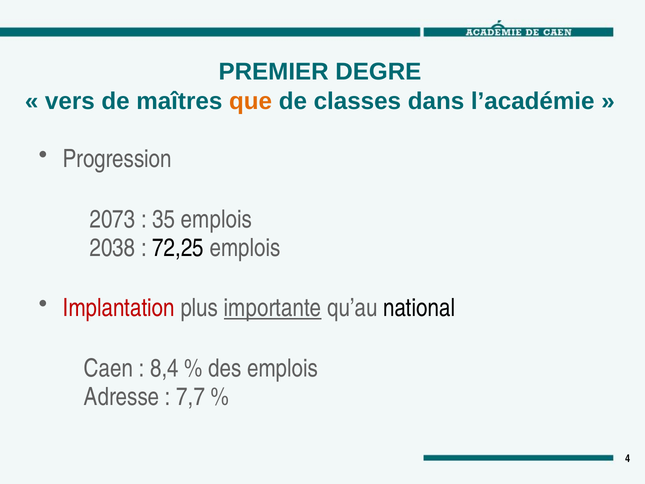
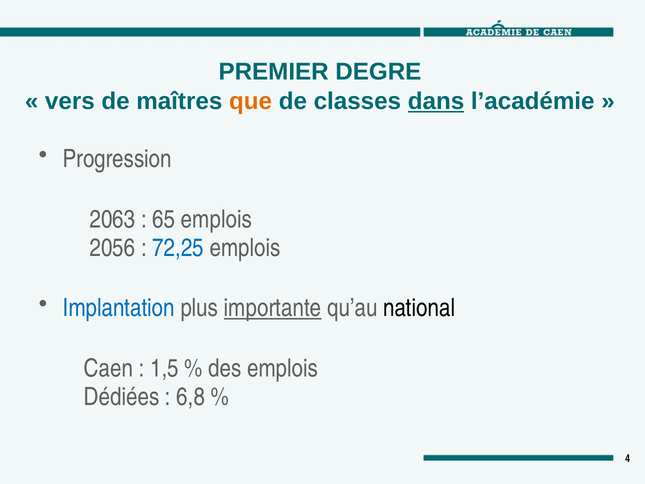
dans underline: none -> present
2073: 2073 -> 2063
35: 35 -> 65
2038: 2038 -> 2056
72,25 colour: black -> blue
Implantation colour: red -> blue
8,4: 8,4 -> 1,5
Adresse: Adresse -> Dédiées
7,7: 7,7 -> 6,8
